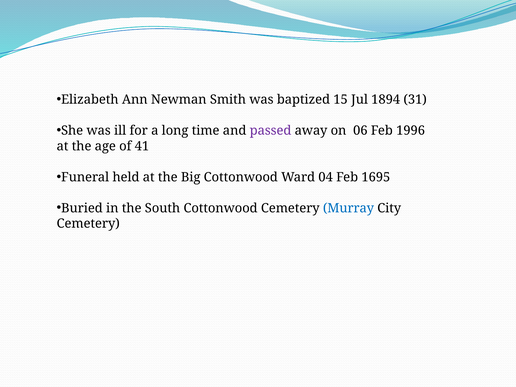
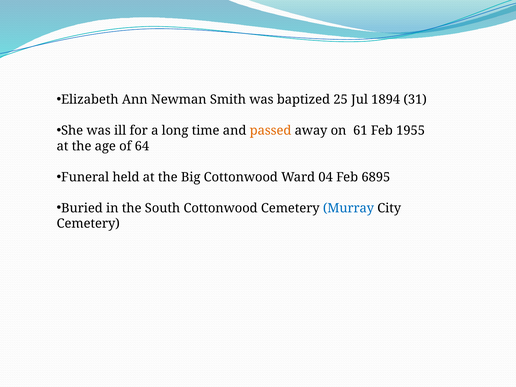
15: 15 -> 25
passed colour: purple -> orange
06: 06 -> 61
1996: 1996 -> 1955
41: 41 -> 64
1695: 1695 -> 6895
